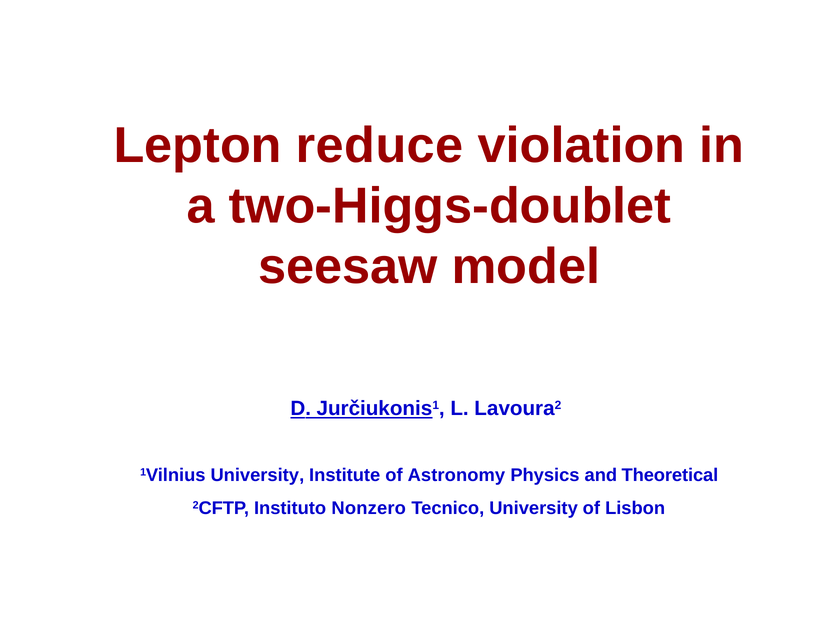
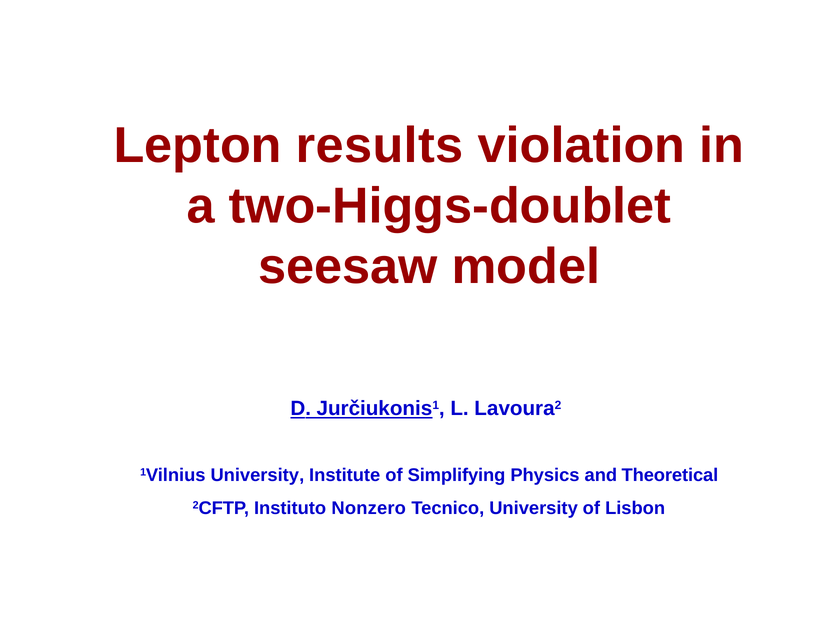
reduce: reduce -> results
Astronomy: Astronomy -> Simplifying
